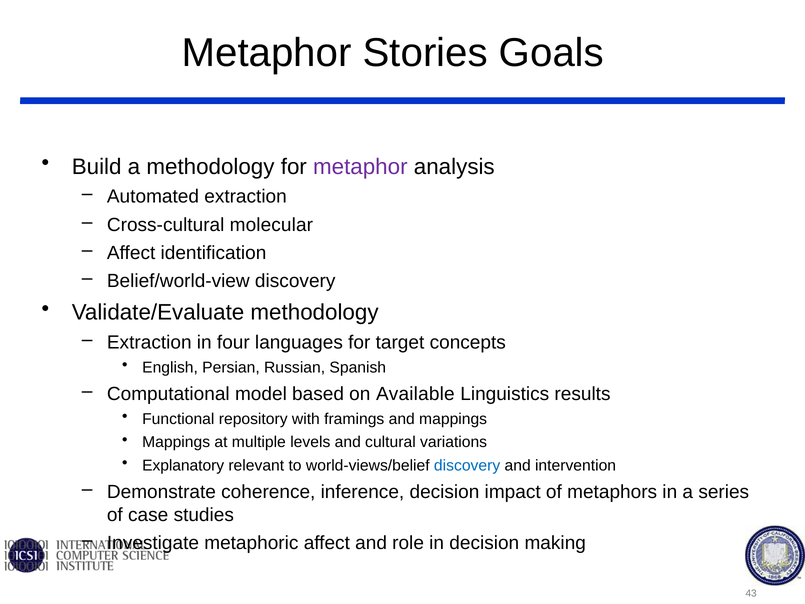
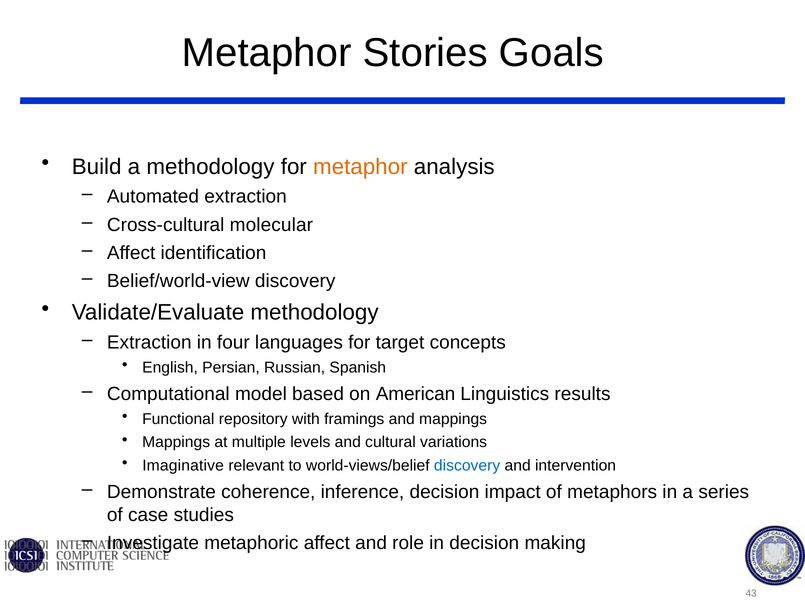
metaphor at (360, 167) colour: purple -> orange
Available: Available -> American
Explanatory: Explanatory -> Imaginative
